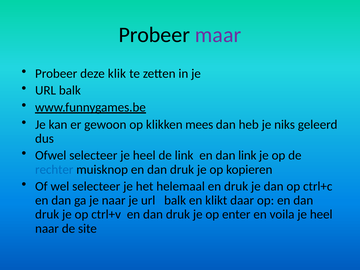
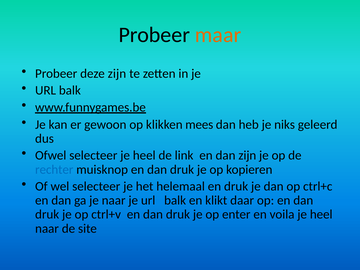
maar colour: purple -> orange
deze klik: klik -> zijn
dan link: link -> zijn
